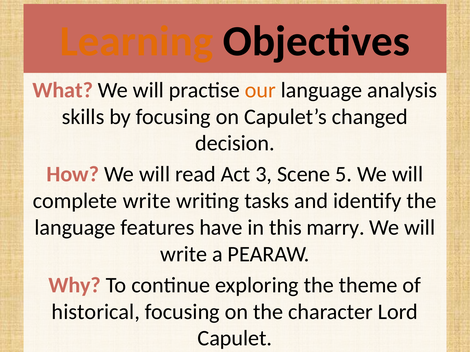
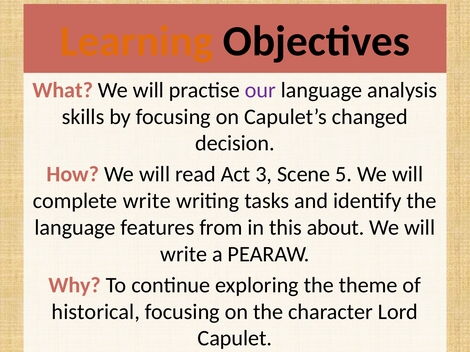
our colour: orange -> purple
have: have -> from
marry: marry -> about
